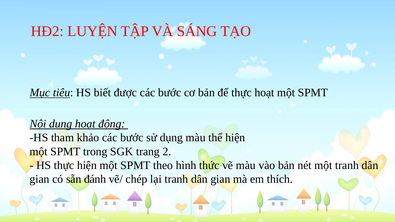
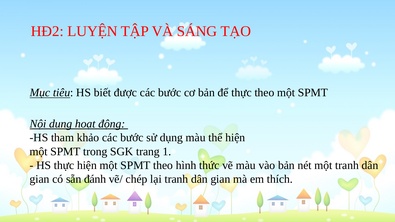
thực hoạt: hoạt -> theo
2: 2 -> 1
